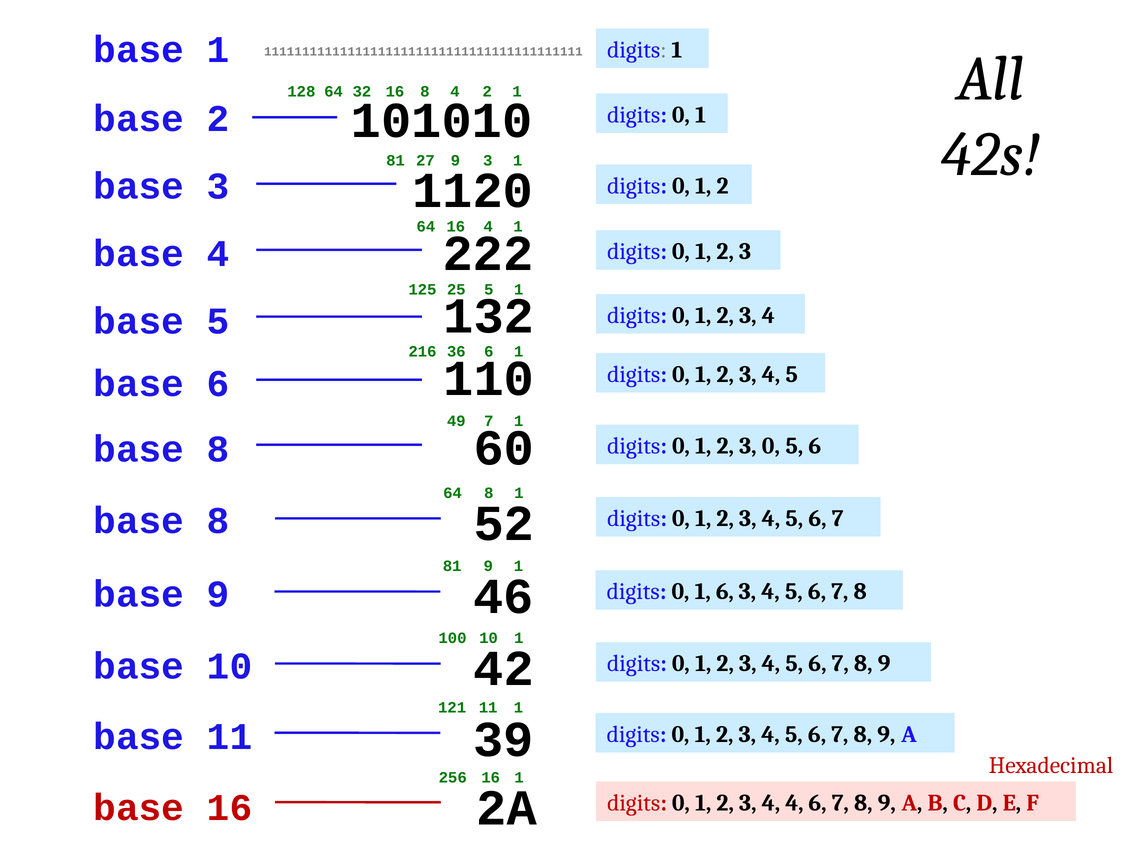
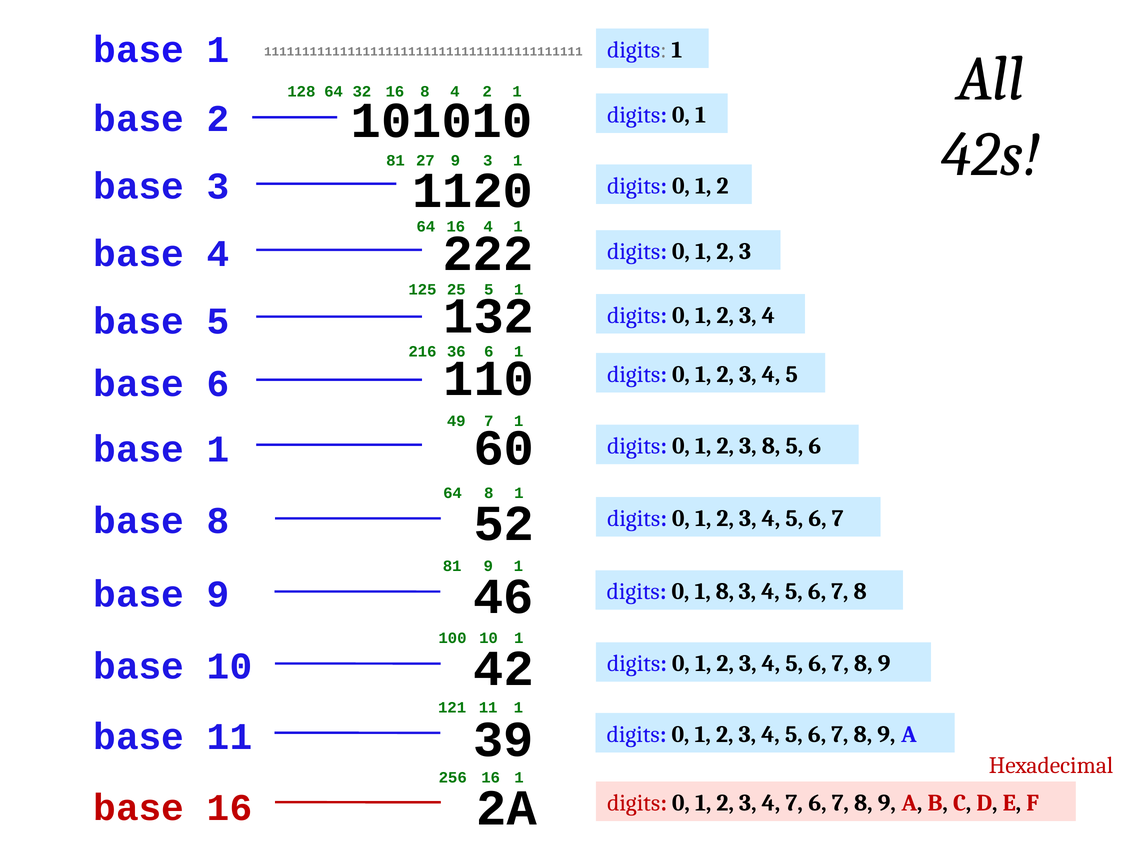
8 at (218, 449): 8 -> 1
3 0: 0 -> 8
0 1 6: 6 -> 8
4 4: 4 -> 7
